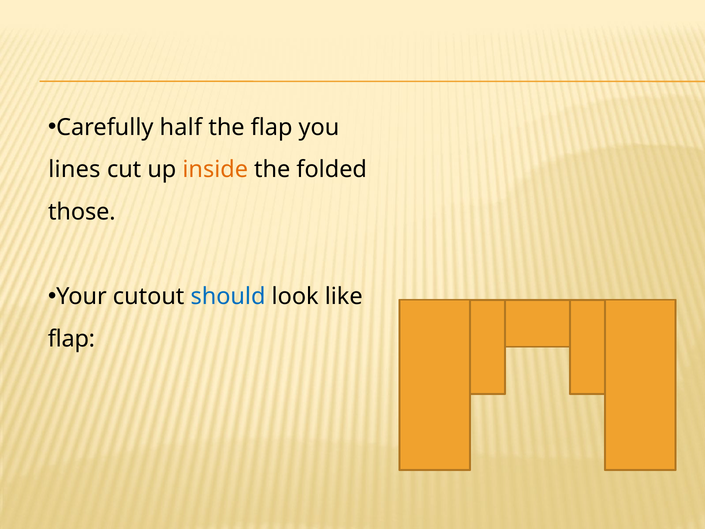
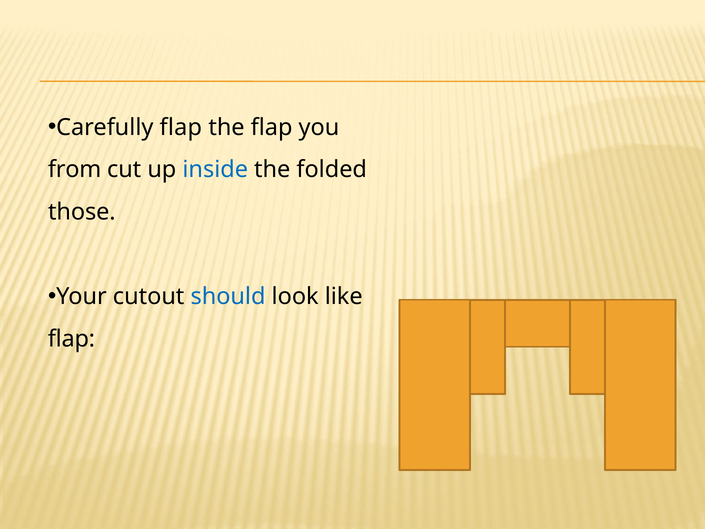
Carefully half: half -> flap
lines: lines -> from
inside colour: orange -> blue
